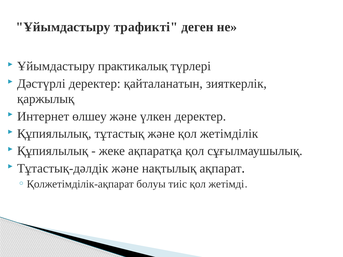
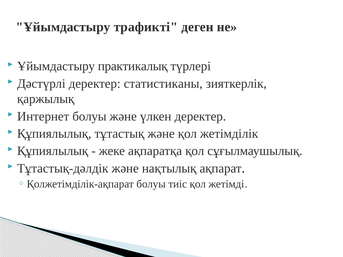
қайталанатын: қайталанатын -> статистиканы
Интернет өлшеу: өлшеу -> болуы
